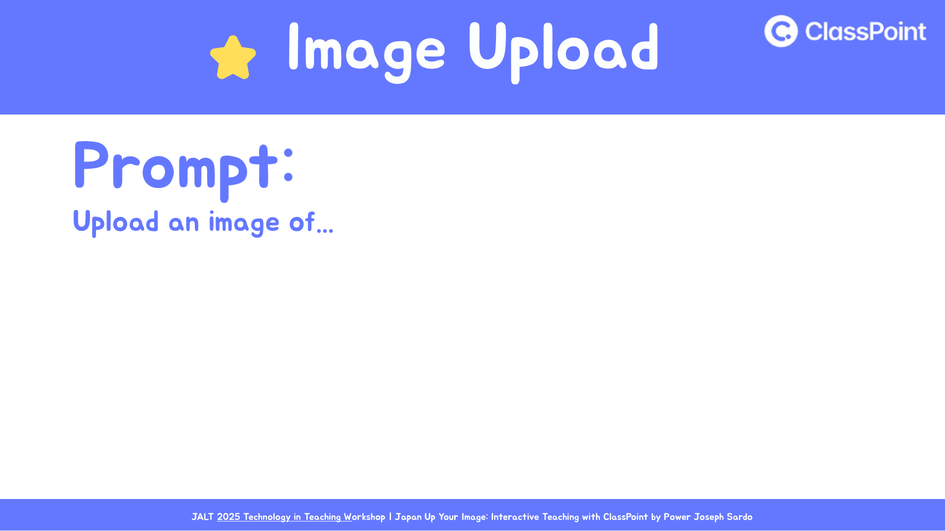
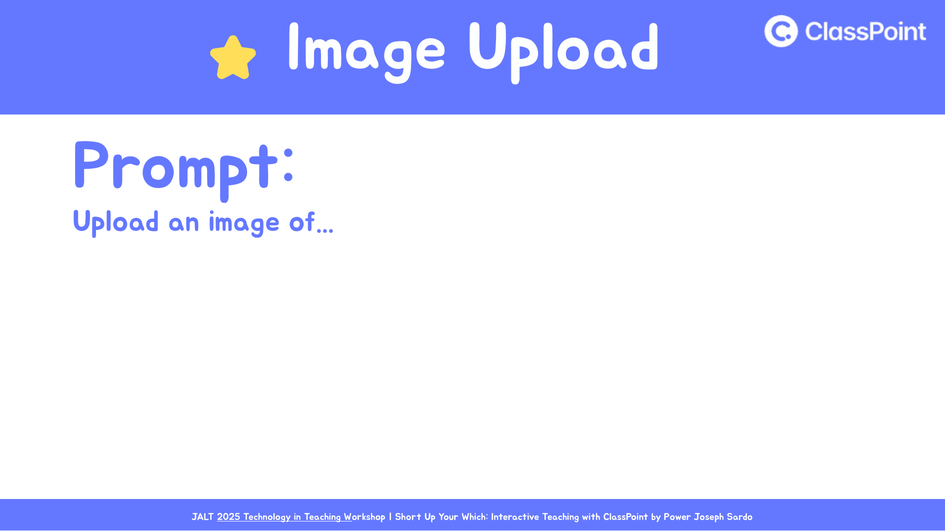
Japan: Japan -> Short
Your Image: Image -> Which
